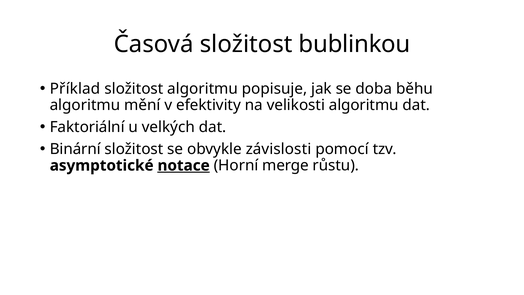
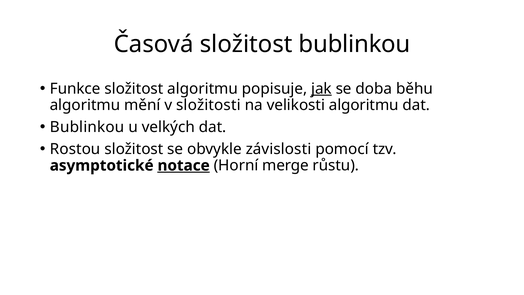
Příklad: Příklad -> Funkce
jak underline: none -> present
efektivity: efektivity -> složitosti
Faktoriální at (87, 127): Faktoriální -> Bublinkou
Binární: Binární -> Rostou
